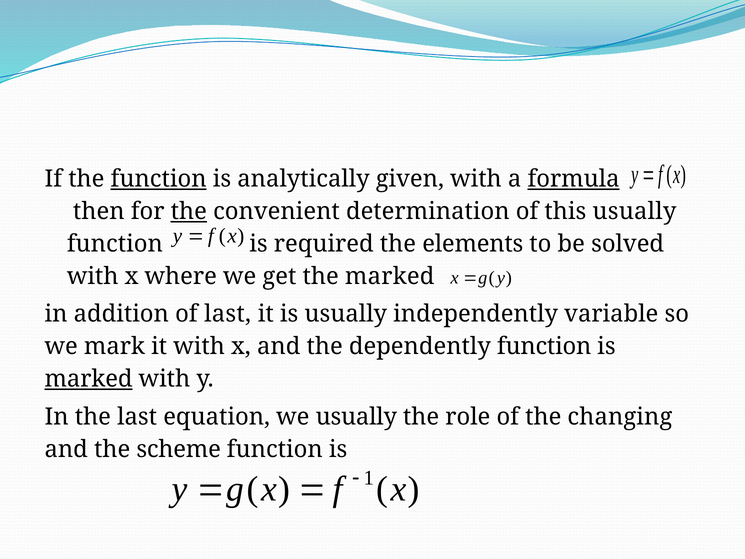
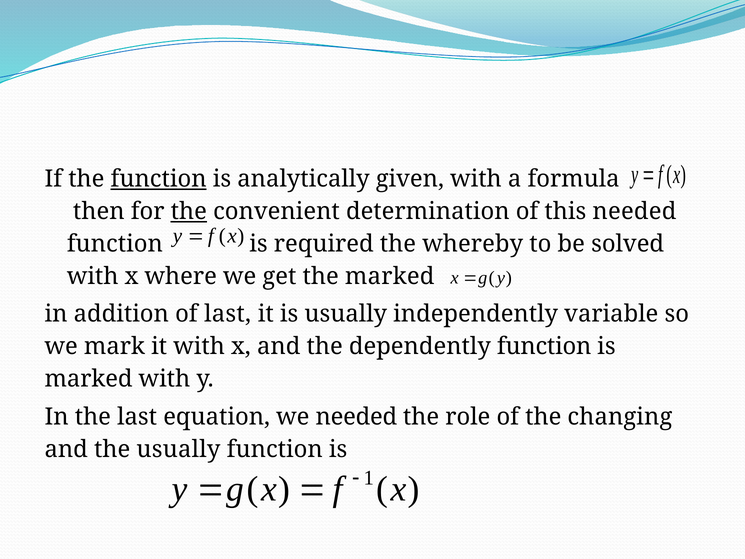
formula underline: present -> none
this usually: usually -> needed
elements: elements -> whereby
marked at (89, 379) underline: present -> none
we usually: usually -> needed
the scheme: scheme -> usually
